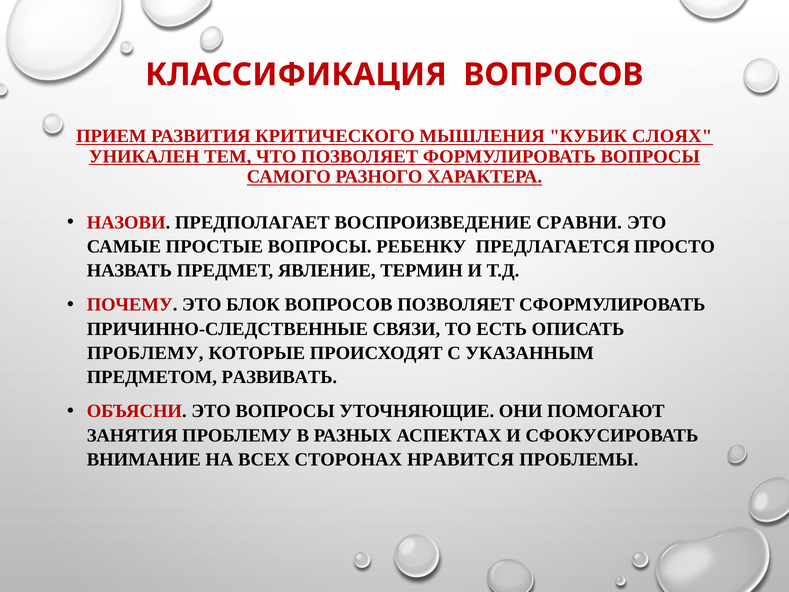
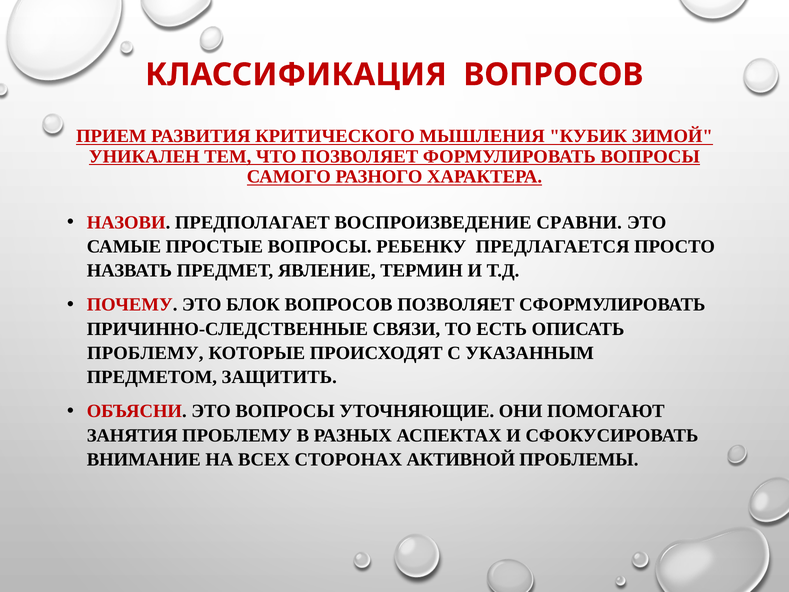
СЛОЯХ: СЛОЯХ -> ЗИМОЙ
РАЗВИВАТЬ: РАЗВИВАТЬ -> ЗАЩИТИТЬ
НРАВИТСЯ: НРАВИТСЯ -> АКТИВНОЙ
